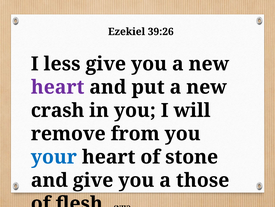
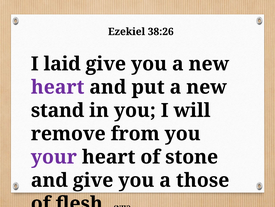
39:26: 39:26 -> 38:26
less: less -> laid
crash: crash -> stand
your colour: blue -> purple
